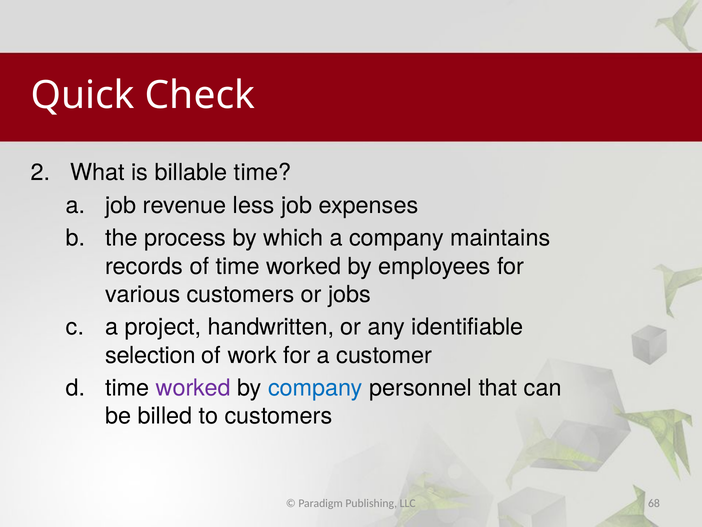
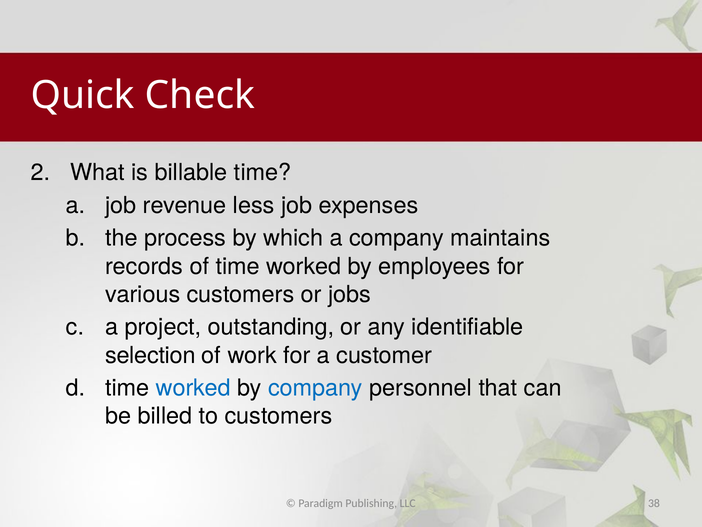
handwritten: handwritten -> outstanding
worked at (193, 388) colour: purple -> blue
68: 68 -> 38
